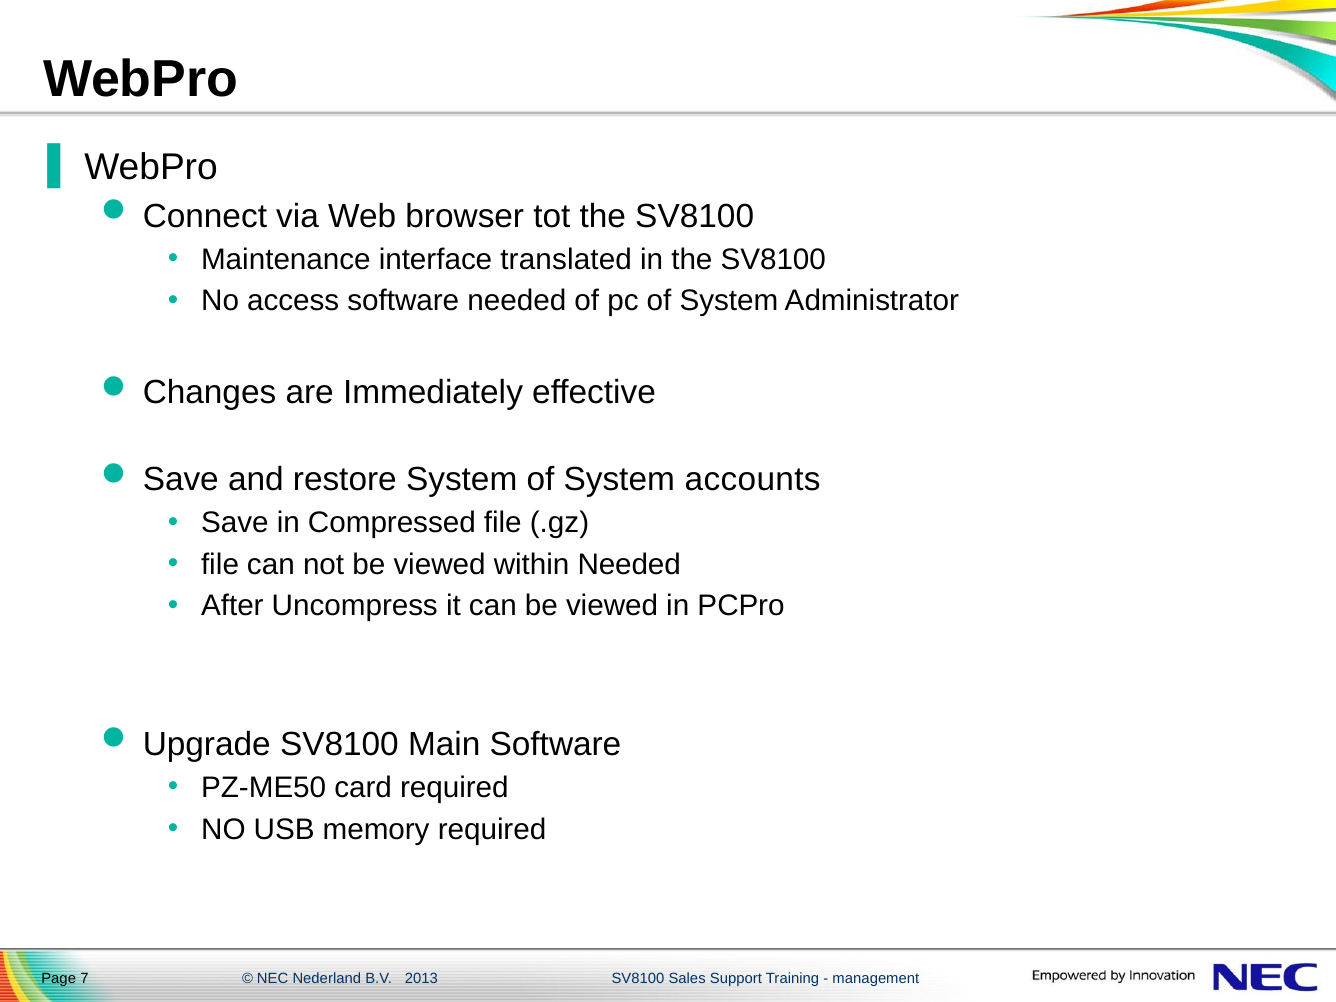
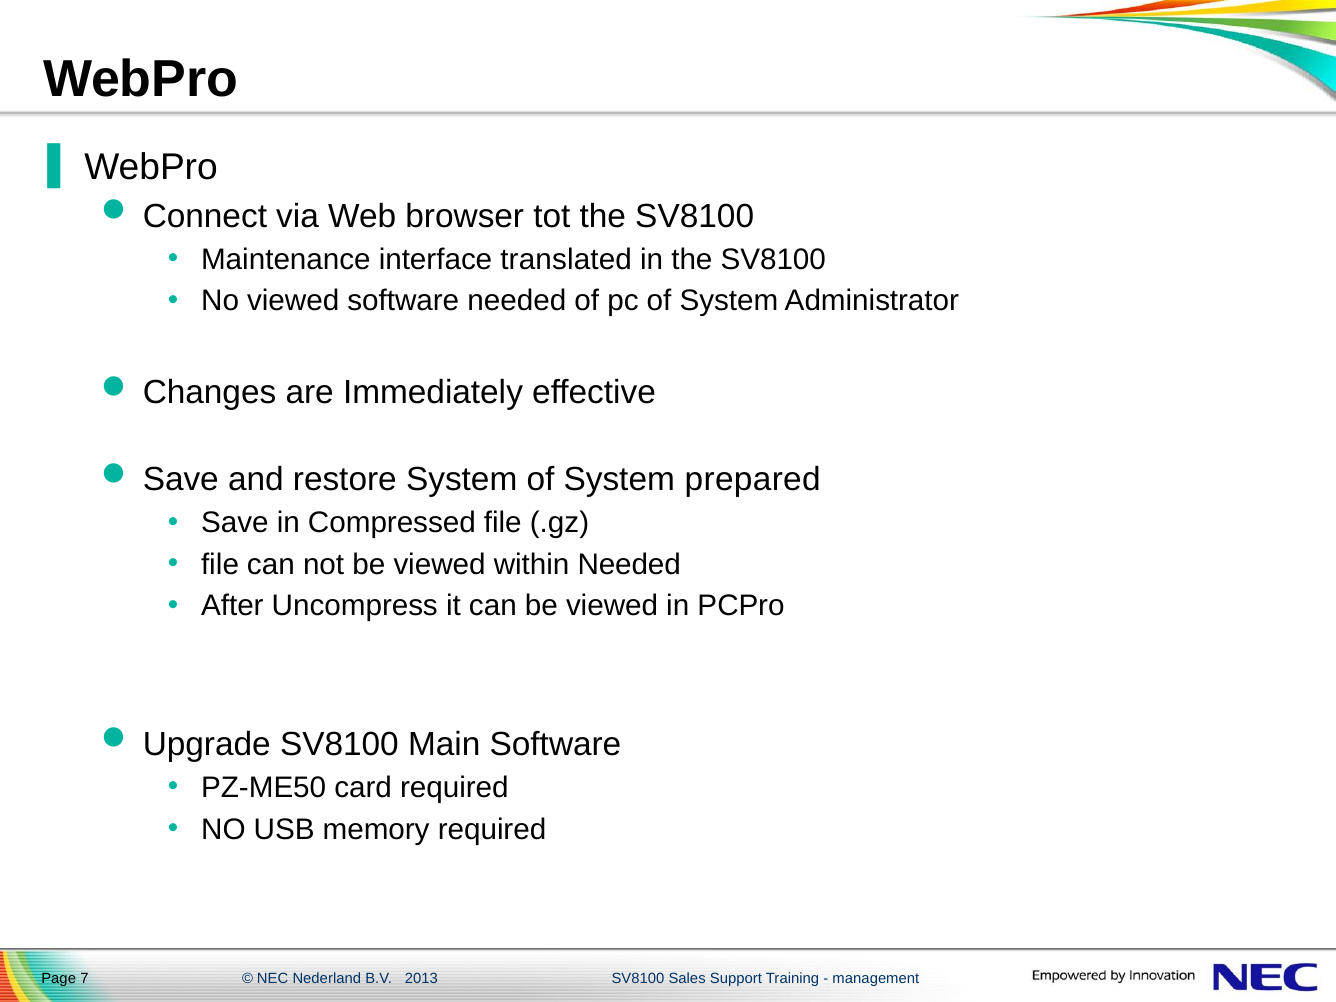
No access: access -> viewed
accounts: accounts -> prepared
